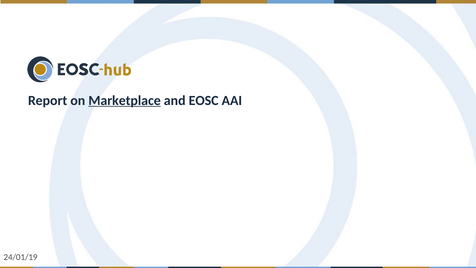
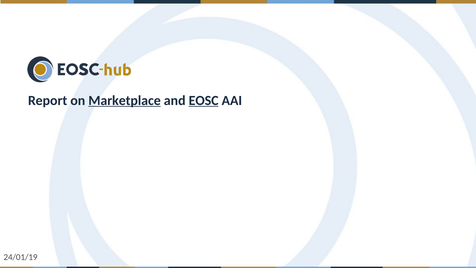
EOSC underline: none -> present
